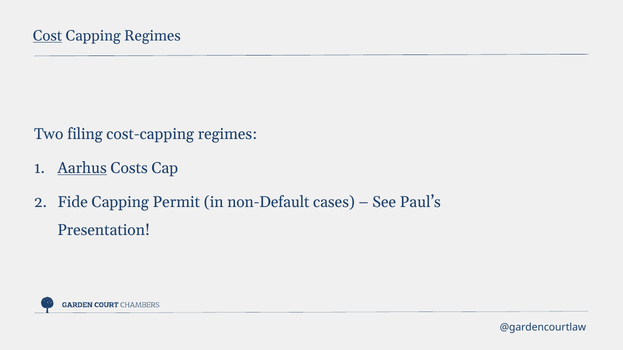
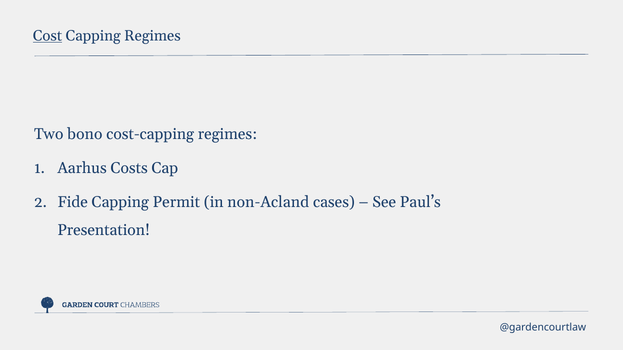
filing: filing -> bono
Aarhus underline: present -> none
non-Default: non-Default -> non-Acland
